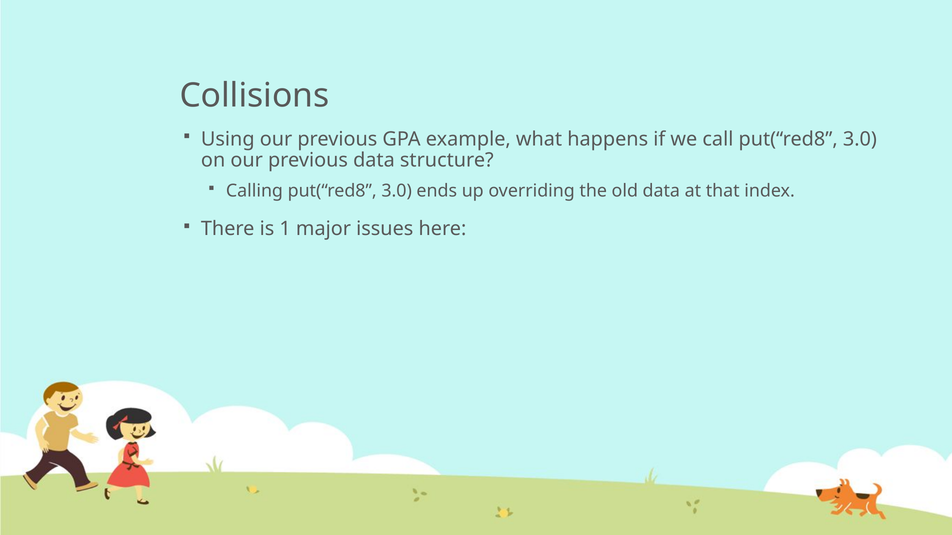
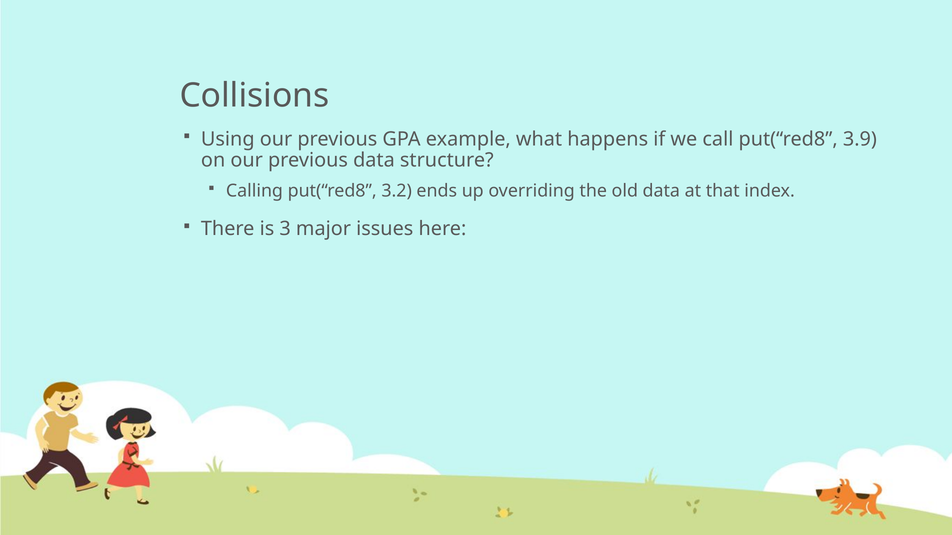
call put(“red8 3.0: 3.0 -> 3.9
Calling put(“red8 3.0: 3.0 -> 3.2
1: 1 -> 3
